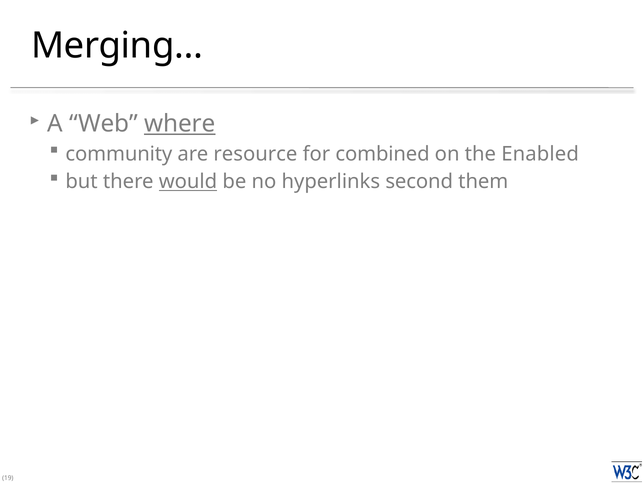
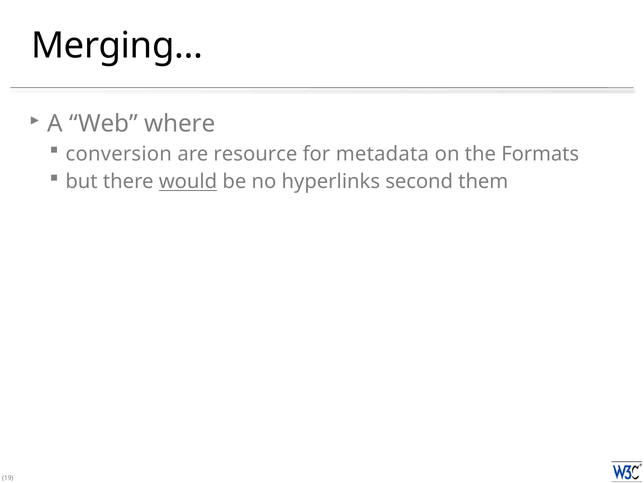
where underline: present -> none
community: community -> conversion
combined: combined -> metadata
Enabled: Enabled -> Formats
